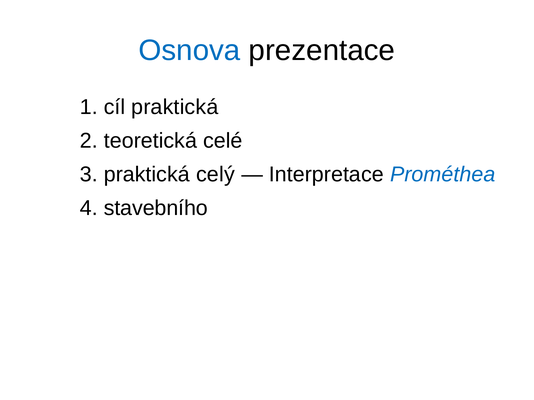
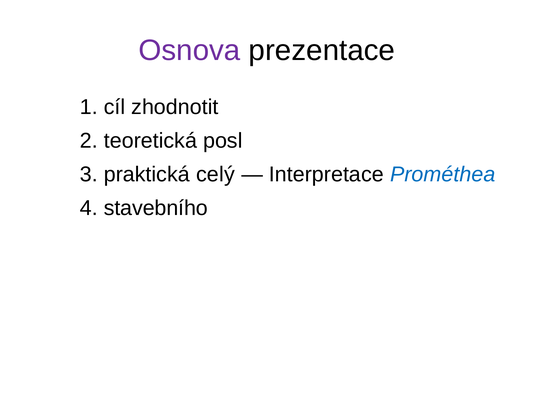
Osnova colour: blue -> purple
cíl praktická: praktická -> zhodnotit
celé: celé -> posl
